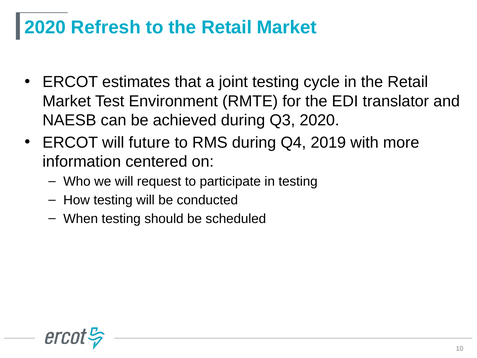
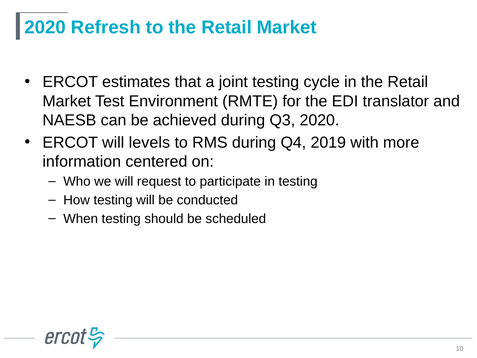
future: future -> levels
